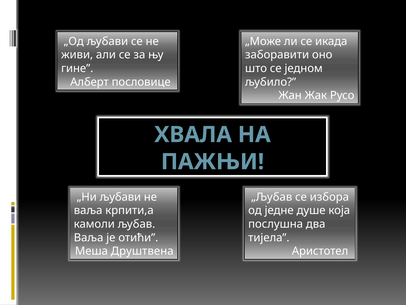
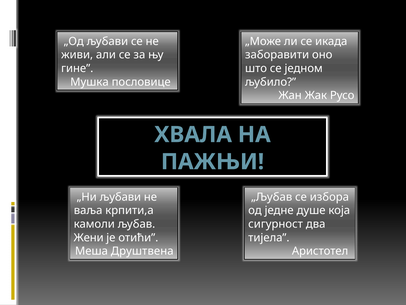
Алберт: Алберт -> Мушка
послушна: послушна -> сигурност
Ваља at (89, 237): Ваља -> Жени
